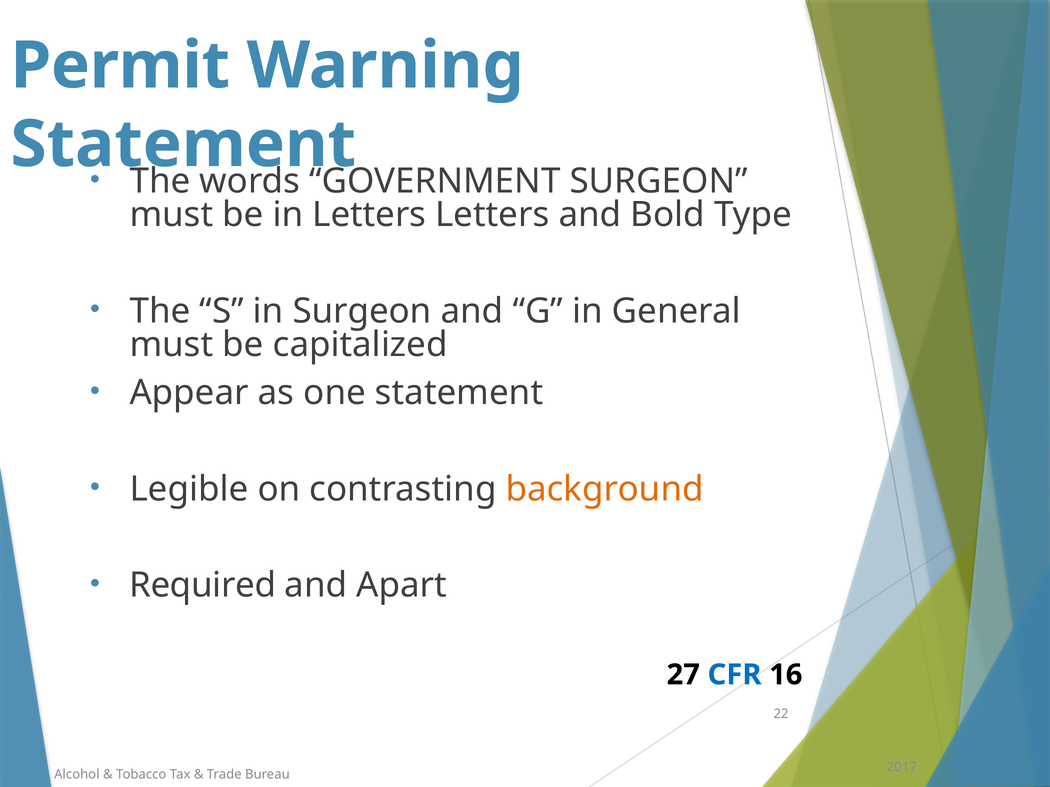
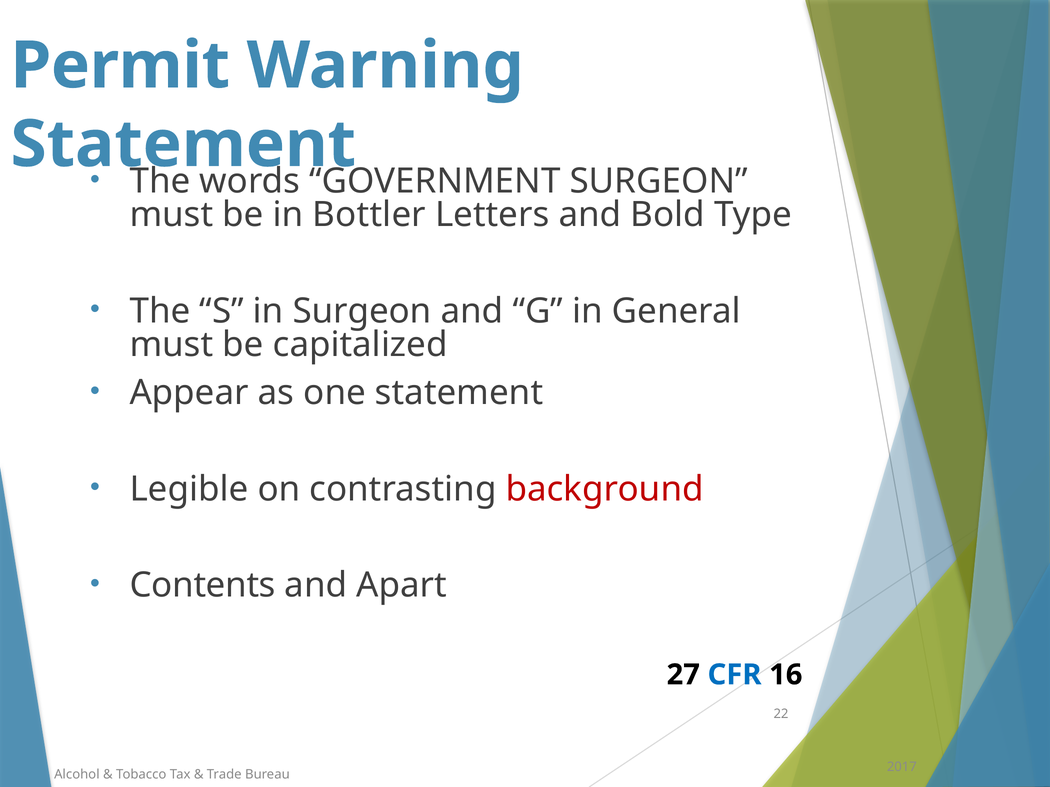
in Letters: Letters -> Bottler
background colour: orange -> red
Required: Required -> Contents
